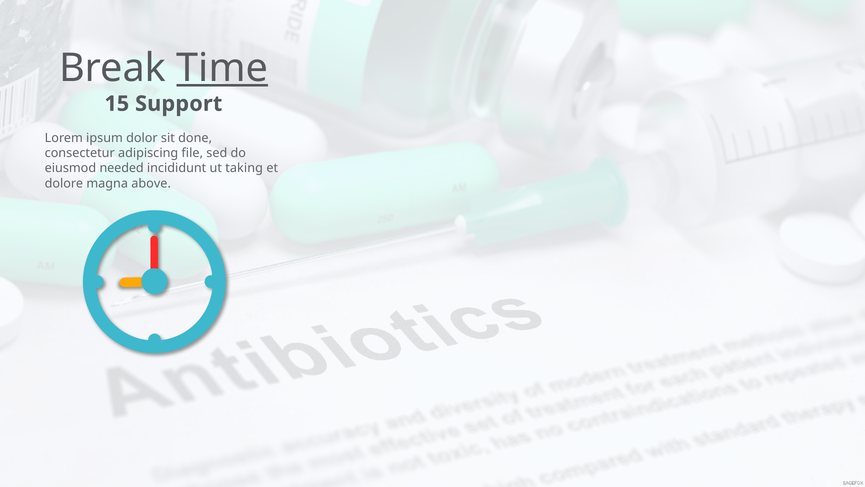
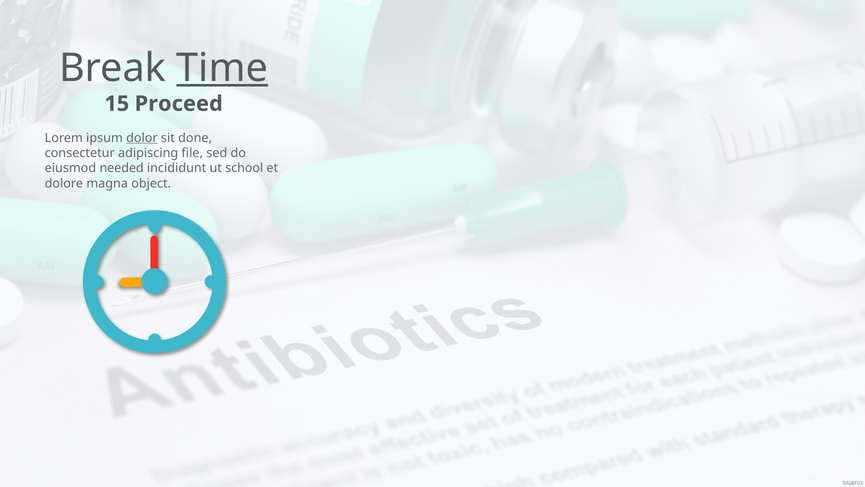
Support: Support -> Proceed
dolor underline: none -> present
taking: taking -> school
above: above -> object
